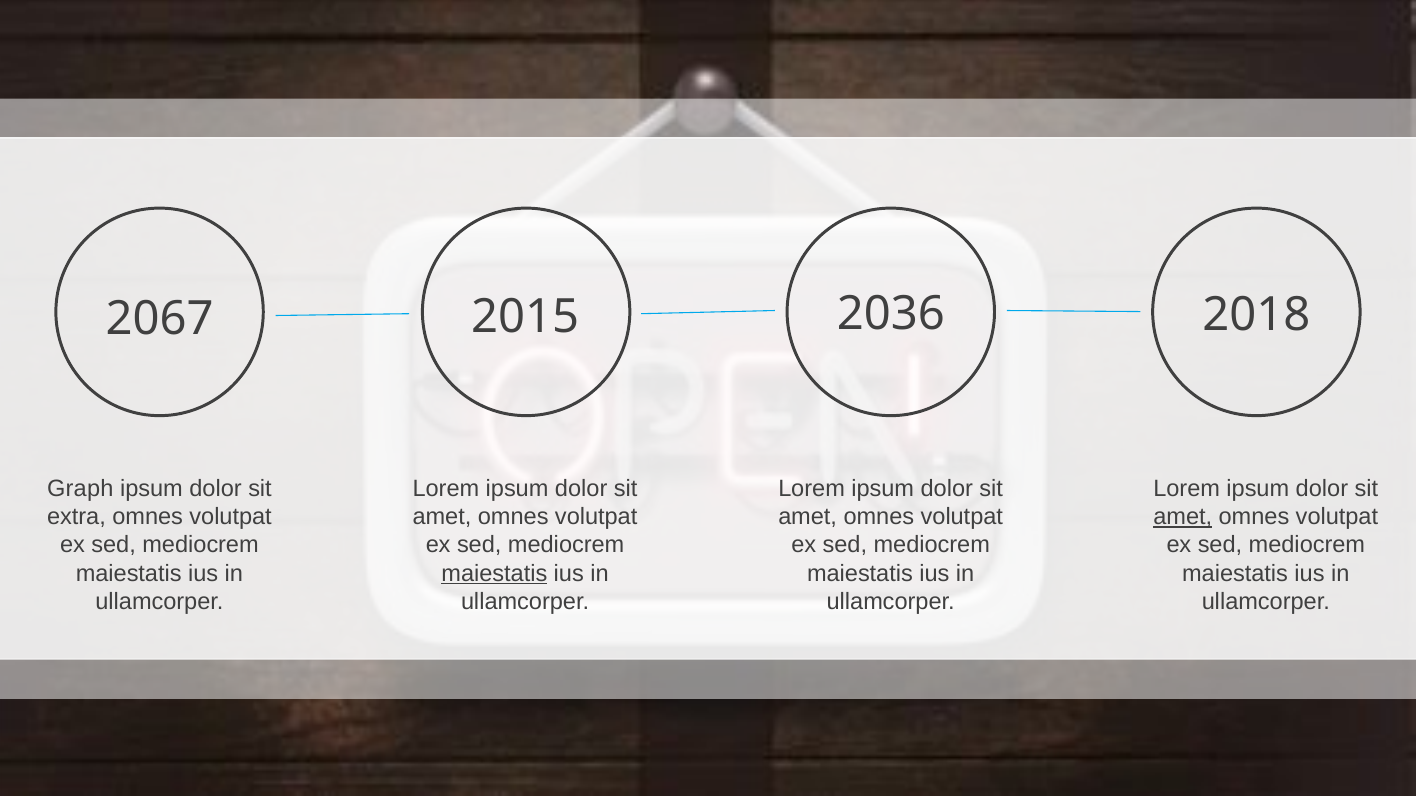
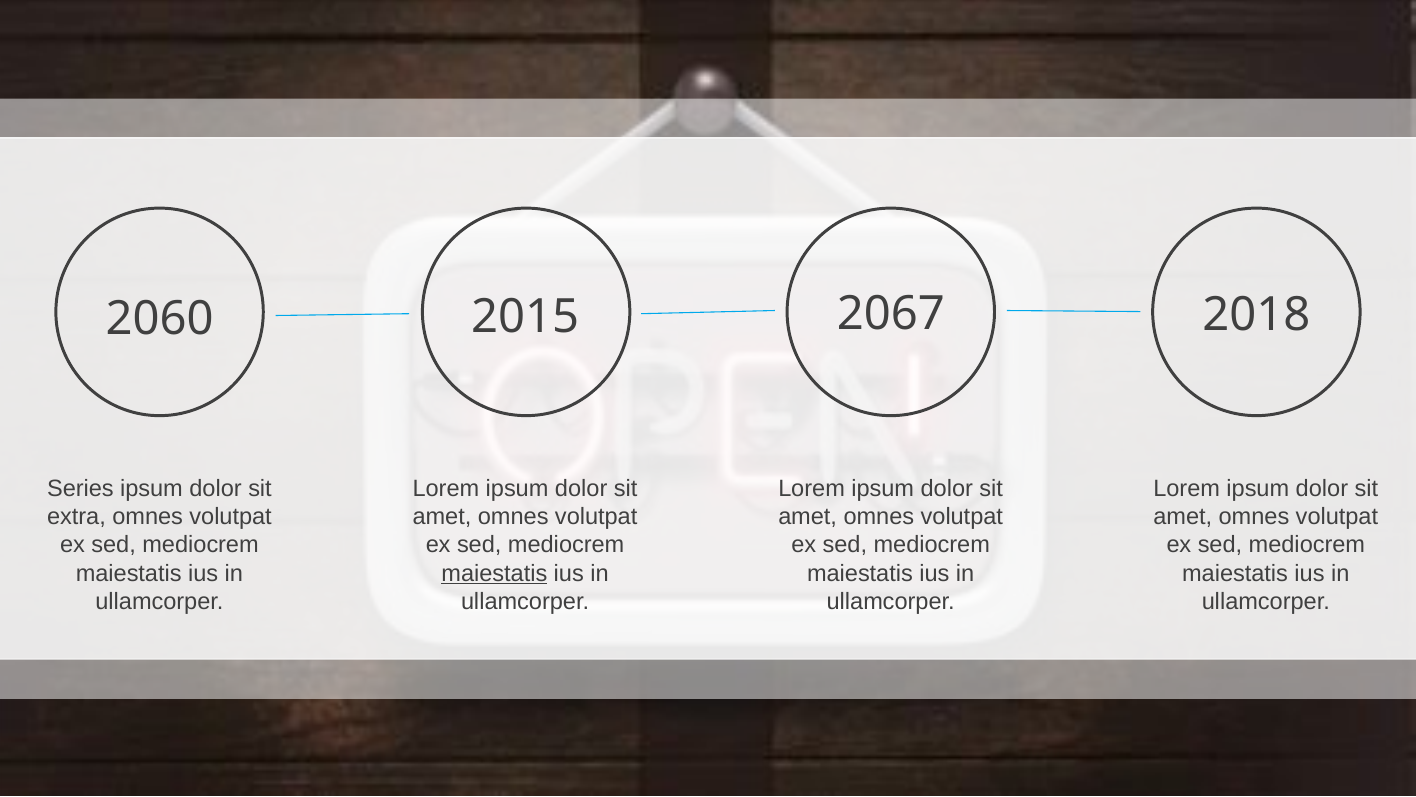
2067: 2067 -> 2060
2036: 2036 -> 2067
Graph: Graph -> Series
amet at (1183, 516) underline: present -> none
